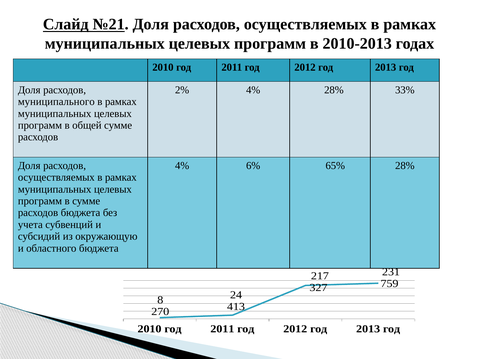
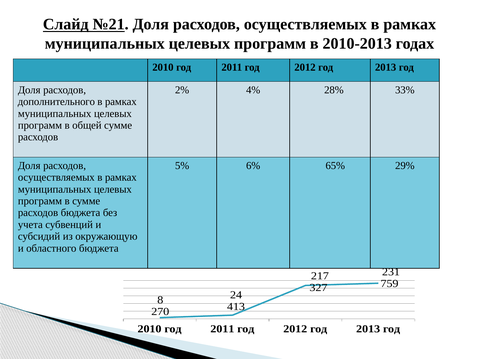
муниципального: муниципального -> дополнительного
4% at (182, 166): 4% -> 5%
65% 28%: 28% -> 29%
